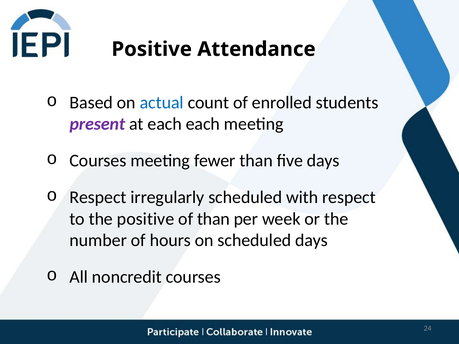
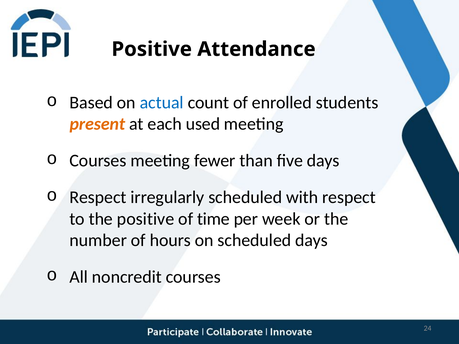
present colour: purple -> orange
each each: each -> used
of than: than -> time
